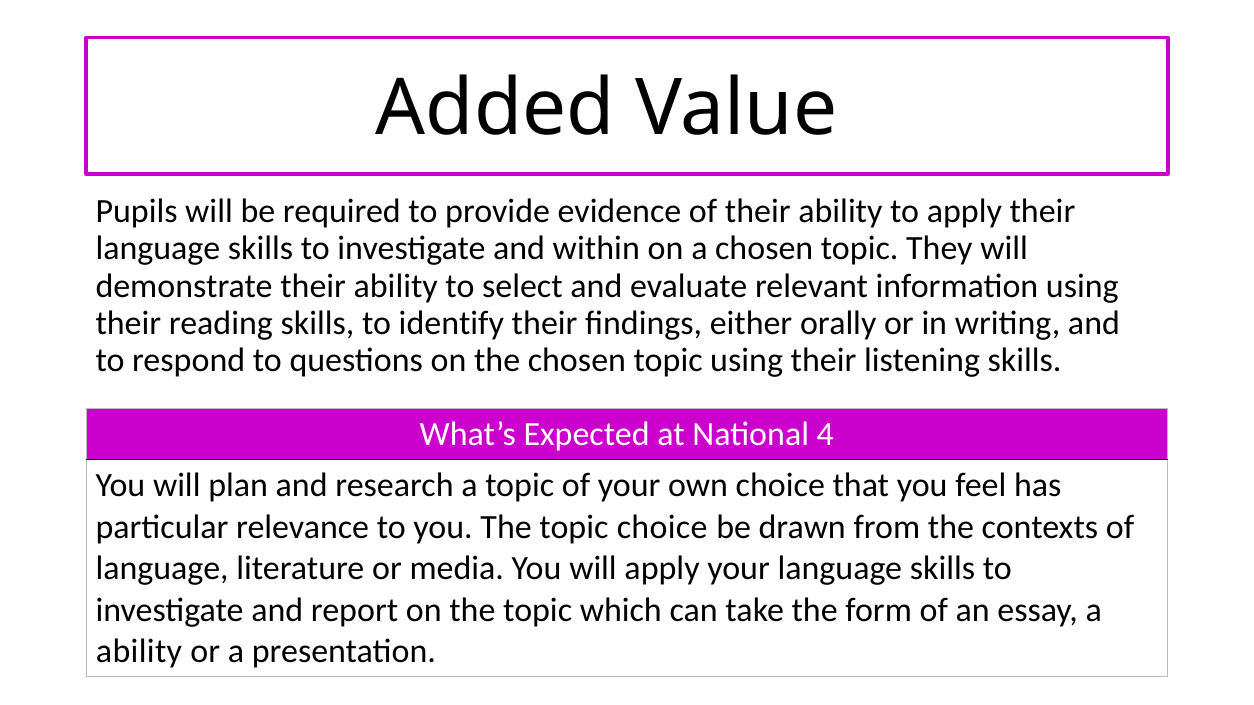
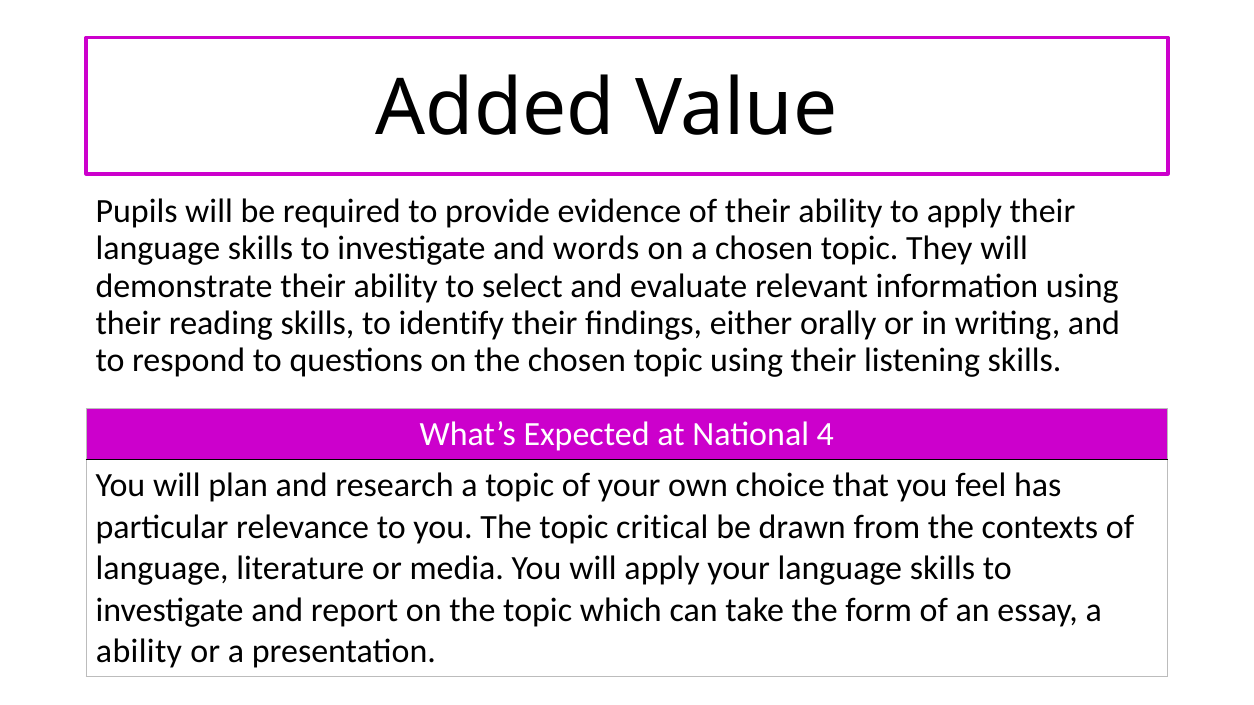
within: within -> words
topic choice: choice -> critical
